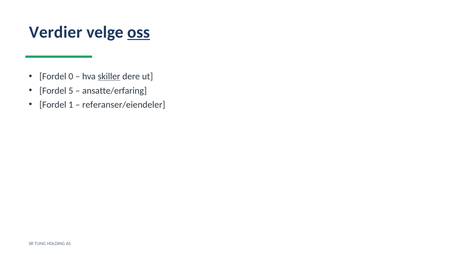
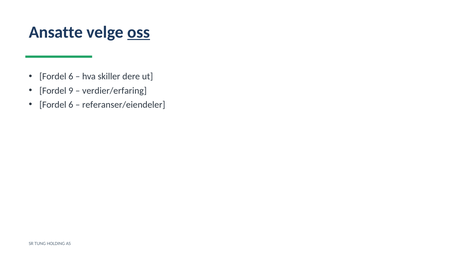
Verdier: Verdier -> Ansatte
0 at (71, 77): 0 -> 6
skiller underline: present -> none
5: 5 -> 9
ansatte/erfaring: ansatte/erfaring -> verdier/erfaring
1 at (71, 105): 1 -> 6
